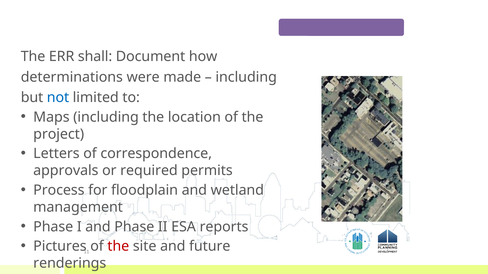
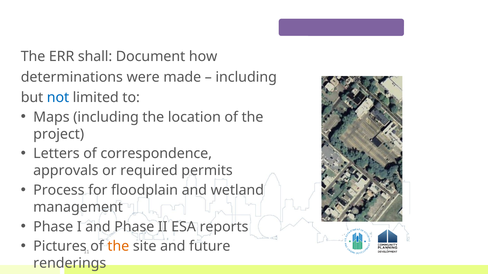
the at (118, 247) colour: red -> orange
